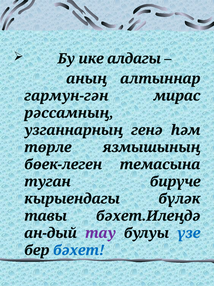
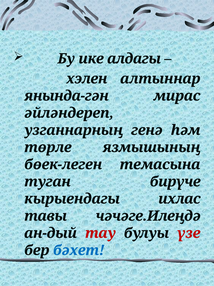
аның: аның -> хэлен
гармун-гән: гармун-гән -> янында-гән
рәссамның: рәссамның -> әйләндереп
бүләк: бүләк -> ихлас
бәхет.Илеңдә: бәхет.Илеңдә -> чәчәге.Илеңдә
тау colour: purple -> red
үзе colour: blue -> red
